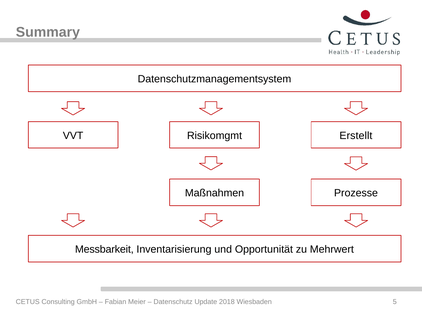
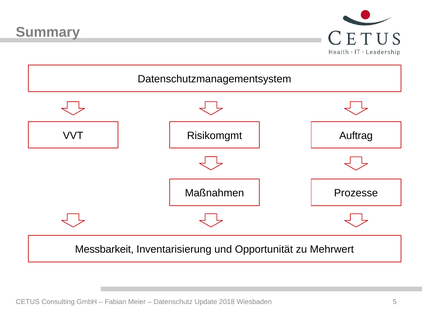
Erstellt: Erstellt -> Auftrag
